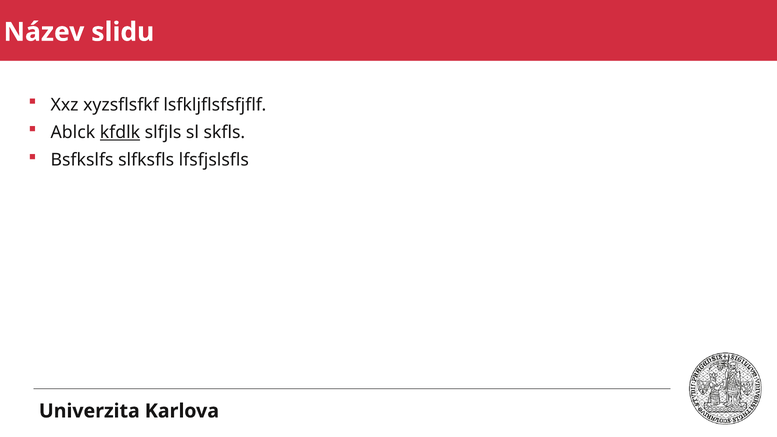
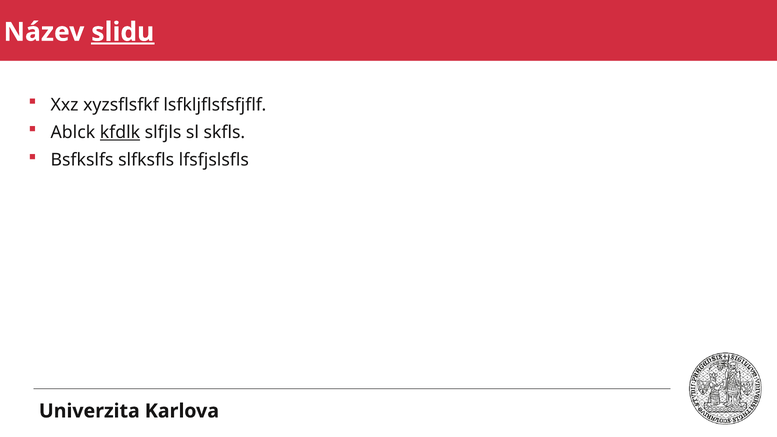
slidu underline: none -> present
